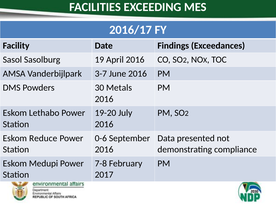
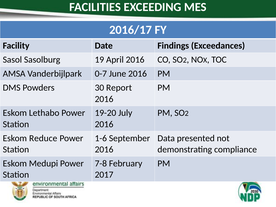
3-7: 3-7 -> 0-7
Metals: Metals -> Report
0-6: 0-6 -> 1-6
